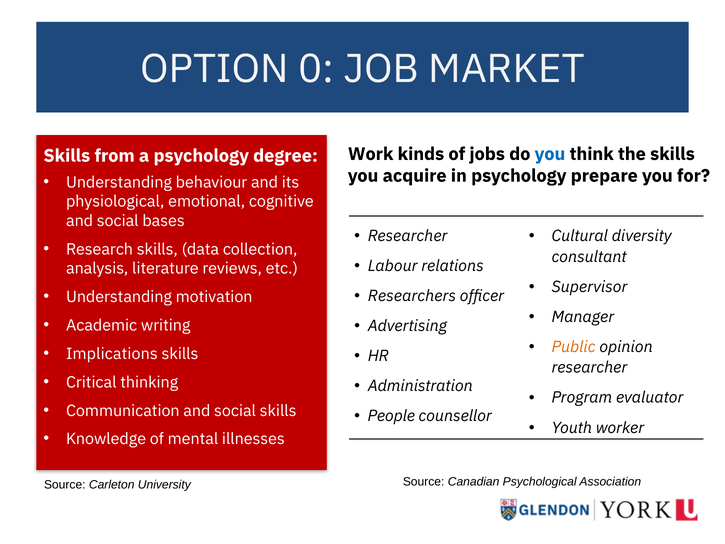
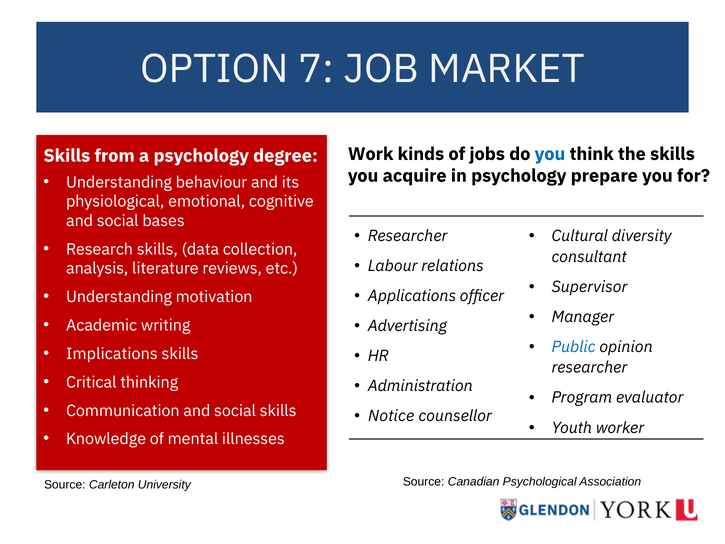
0: 0 -> 7
Researchers: Researchers -> Applications
Public colour: orange -> blue
People: People -> Notice
